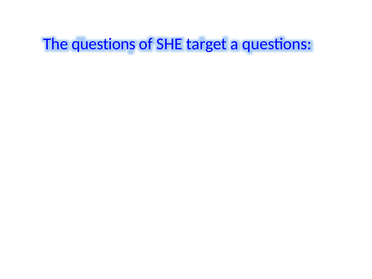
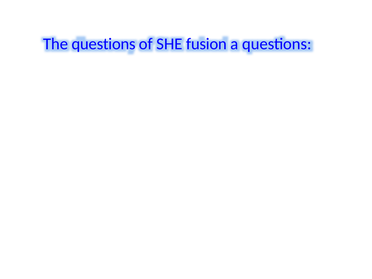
target: target -> fusion
